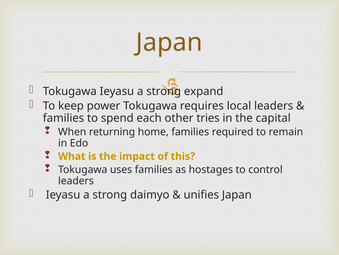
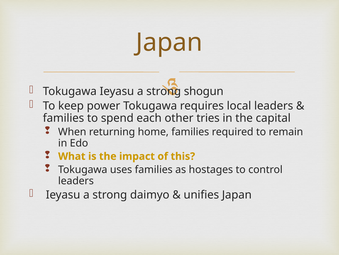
expand: expand -> shogun
